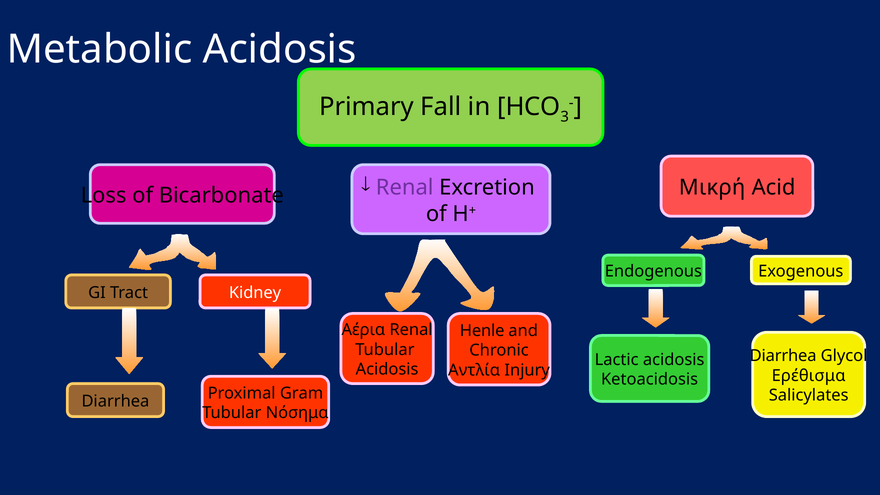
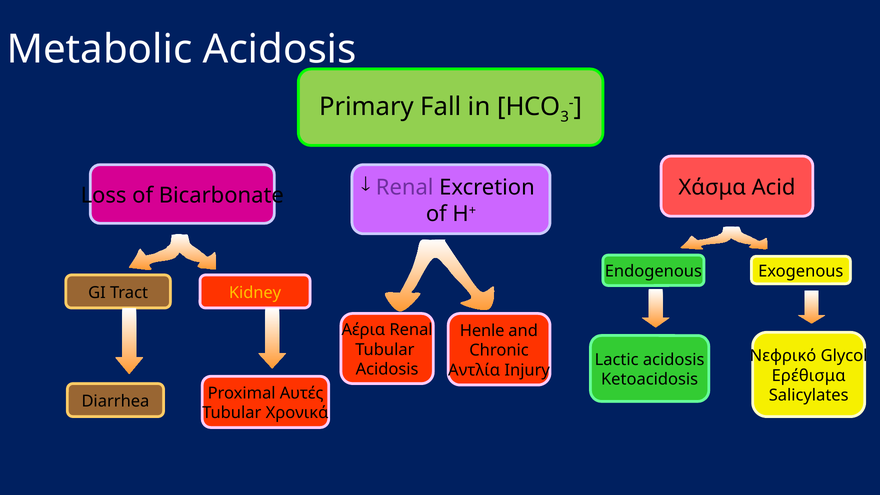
Μικρή: Μικρή -> Χάσμα
Kidney colour: white -> yellow
Diarrhea at (783, 356): Diarrhea -> Νεφρικό
Gram: Gram -> Αυτές
Νόσημα: Νόσημα -> Χρονικά
